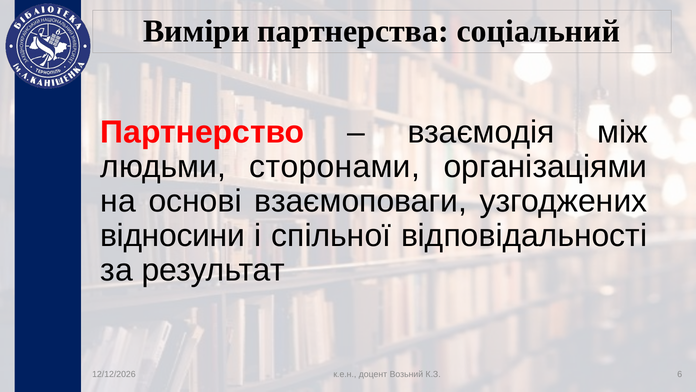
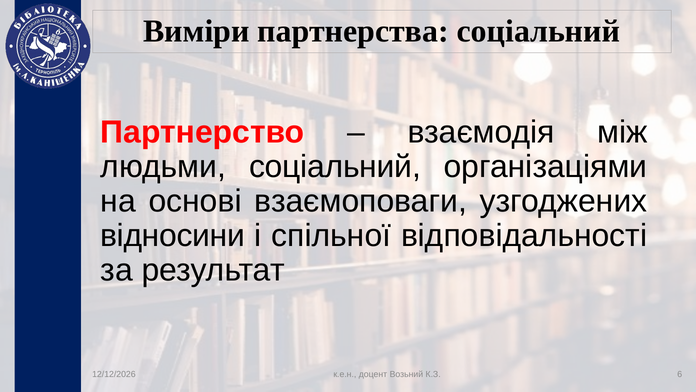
людьми сторонами: сторонами -> соціальний
